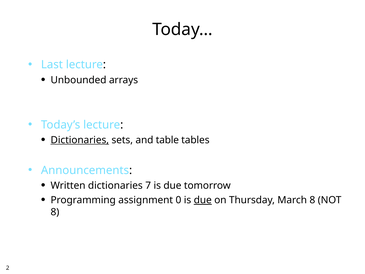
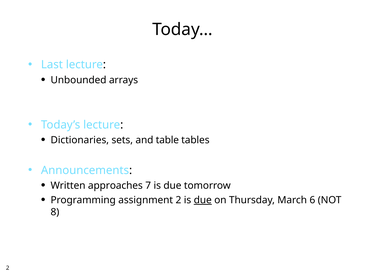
Dictionaries at (80, 140) underline: present -> none
Written dictionaries: dictionaries -> approaches
assignment 0: 0 -> 2
March 8: 8 -> 6
